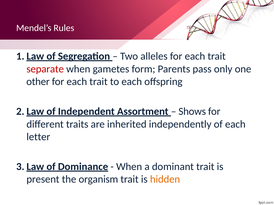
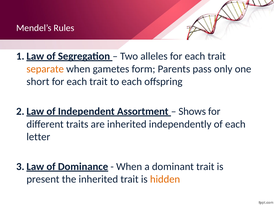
separate colour: red -> orange
other: other -> short
the organism: organism -> inherited
